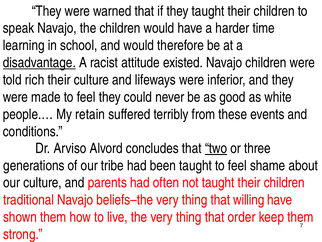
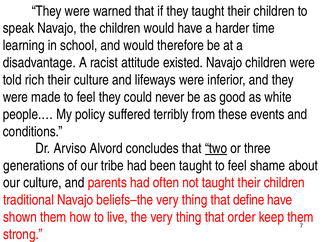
disadvantage underline: present -> none
retain: retain -> policy
willing: willing -> define
